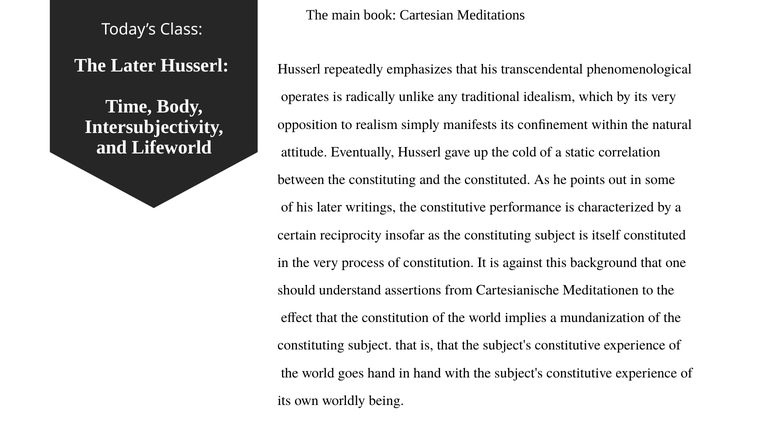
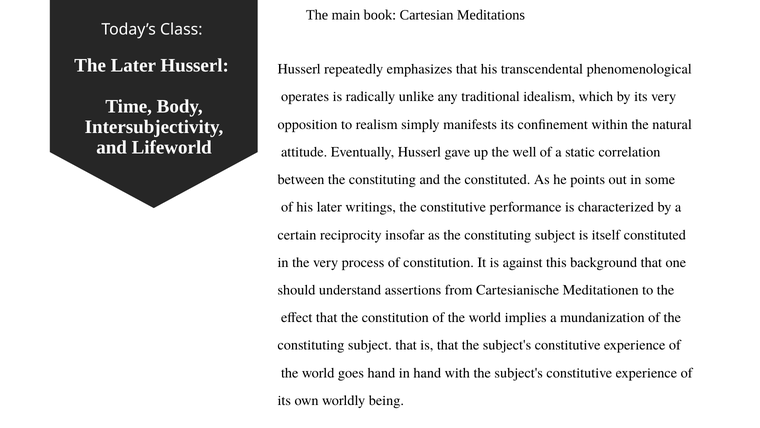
cold: cold -> well
